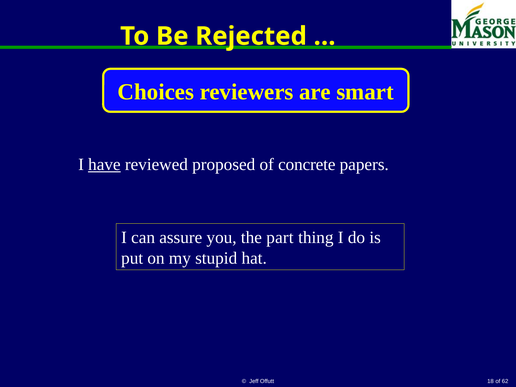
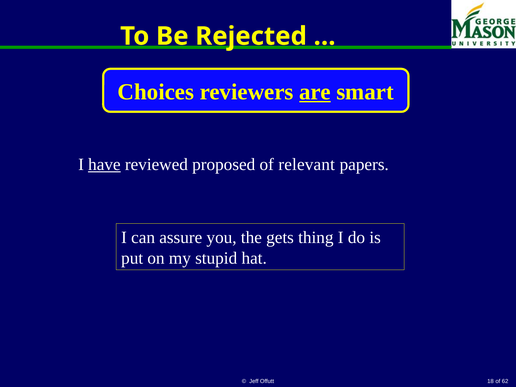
are underline: none -> present
concrete: concrete -> relevant
part: part -> gets
